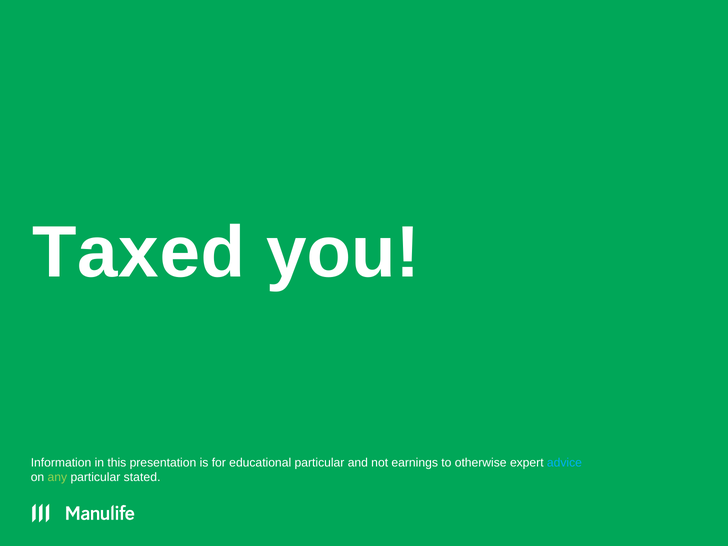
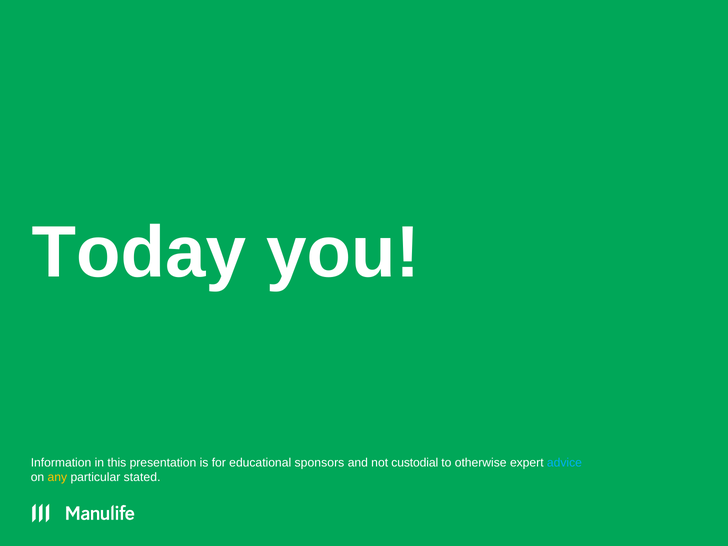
Taxed: Taxed -> Today
educational particular: particular -> sponsors
earnings: earnings -> custodial
any colour: light green -> yellow
